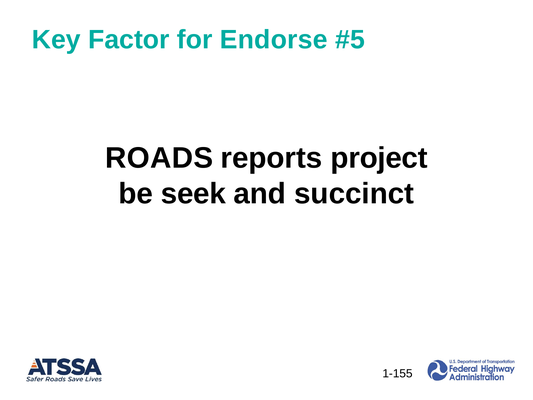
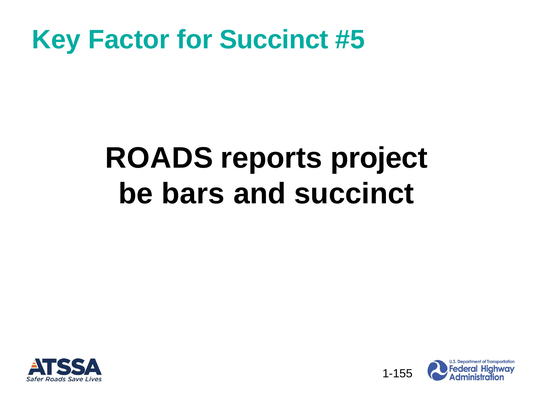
for Endorse: Endorse -> Succinct
seek: seek -> bars
